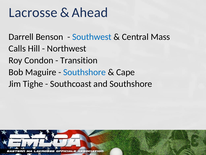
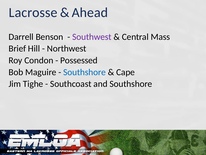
Southwest colour: blue -> purple
Calls: Calls -> Brief
Transition: Transition -> Possessed
